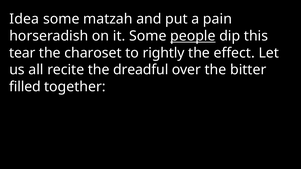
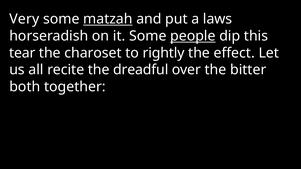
Idea: Idea -> Very
matzah underline: none -> present
pain: pain -> laws
filled: filled -> both
